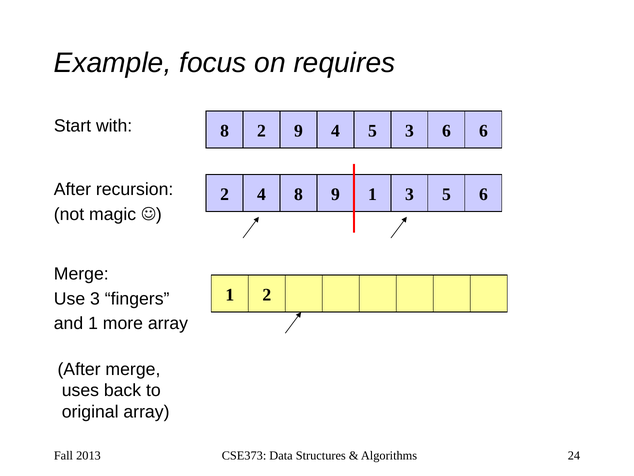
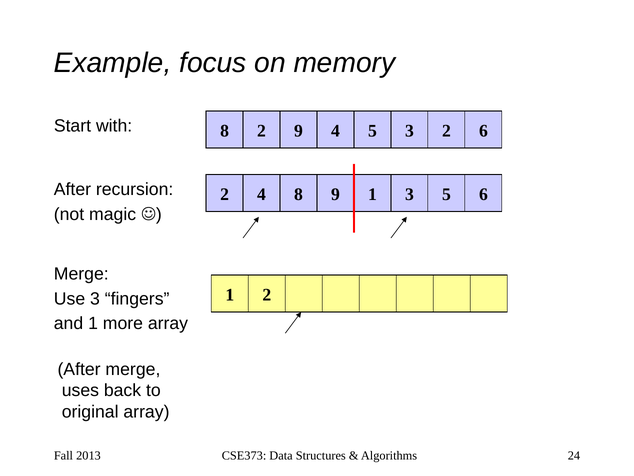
requires: requires -> memory
3 6: 6 -> 2
